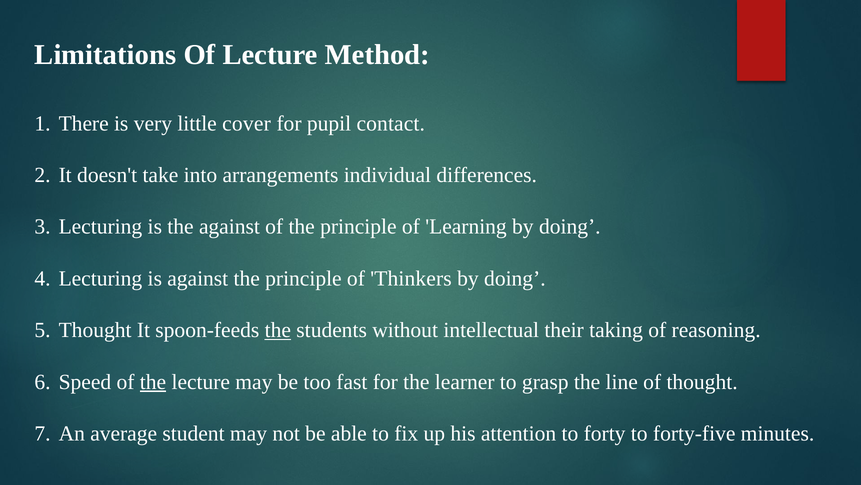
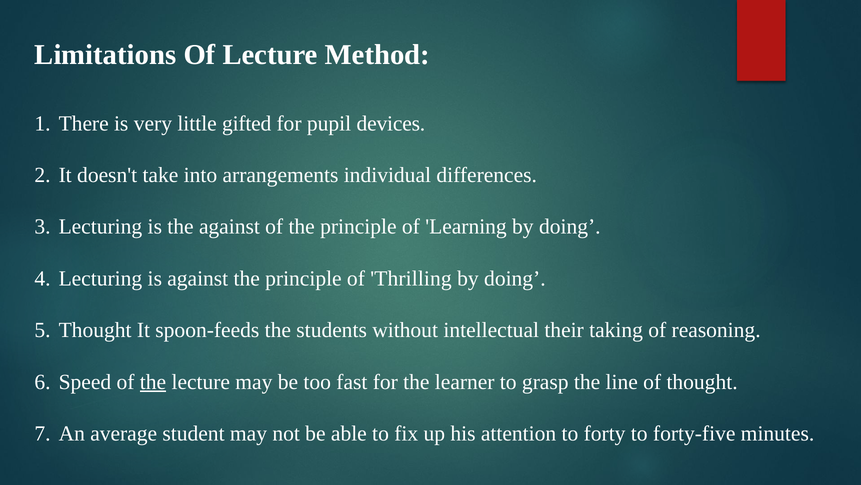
cover: cover -> gifted
contact: contact -> devices
Thinkers: Thinkers -> Thrilling
the at (278, 330) underline: present -> none
